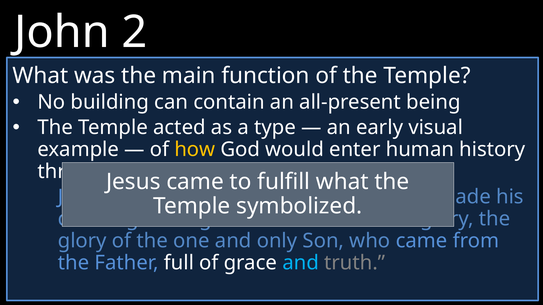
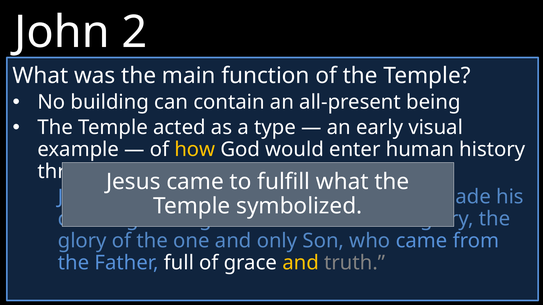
and at (301, 263) colour: light blue -> yellow
